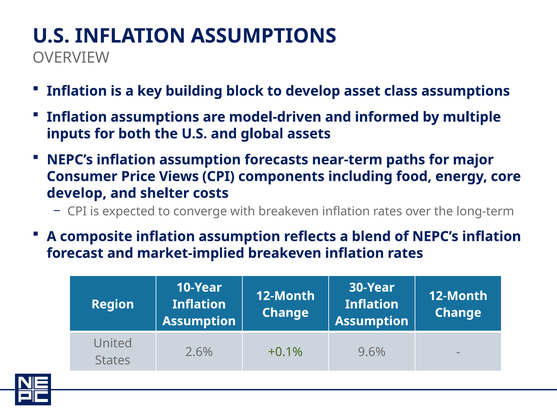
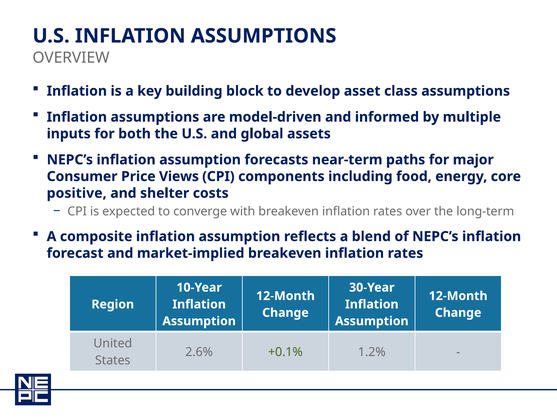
develop at (77, 193): develop -> positive
9.6%: 9.6% -> 1.2%
